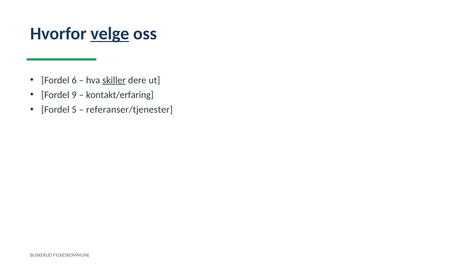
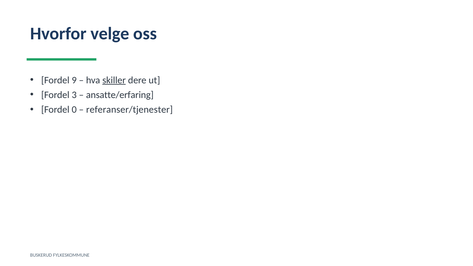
velge underline: present -> none
6: 6 -> 9
9: 9 -> 3
kontakt/erfaring: kontakt/erfaring -> ansatte/erfaring
5: 5 -> 0
